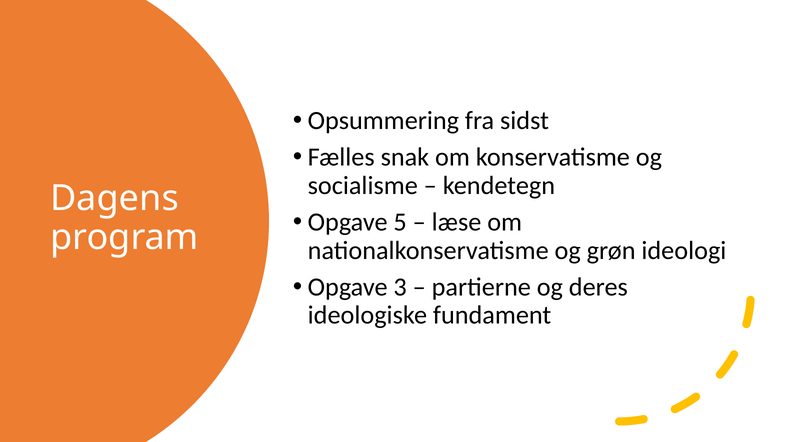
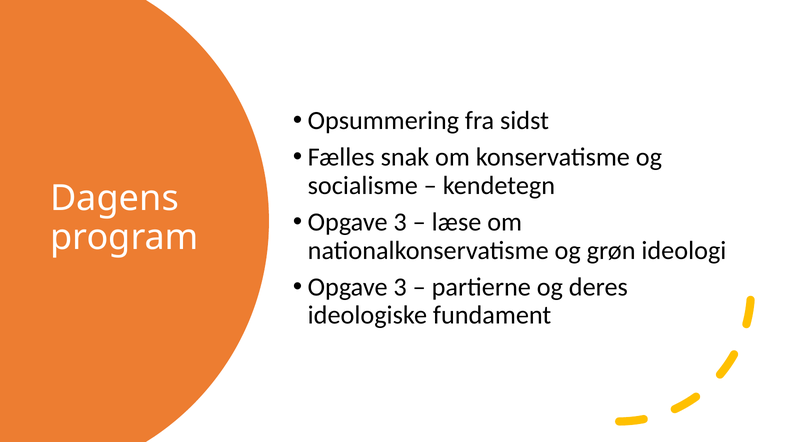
5 at (400, 222): 5 -> 3
